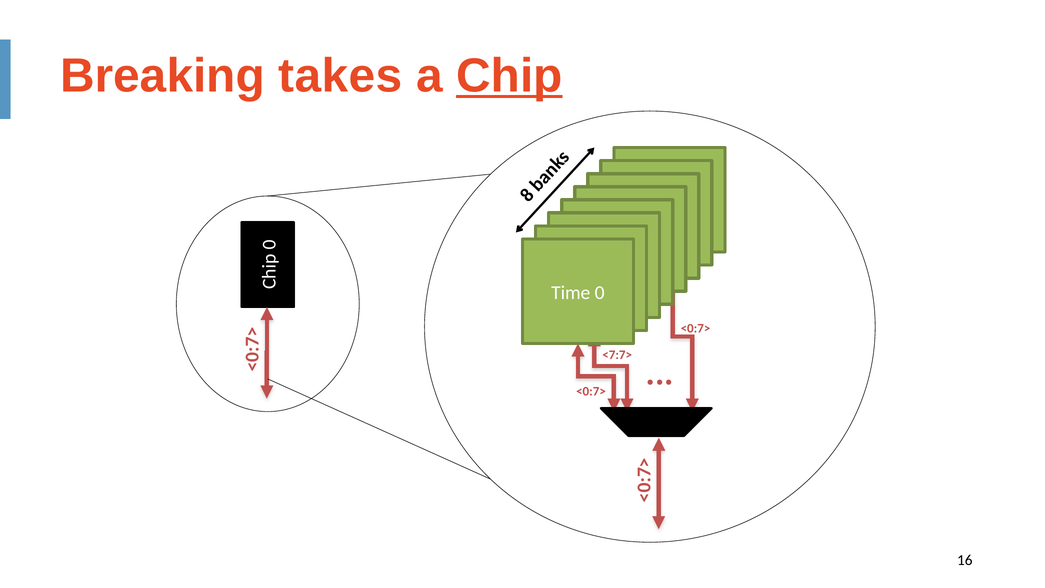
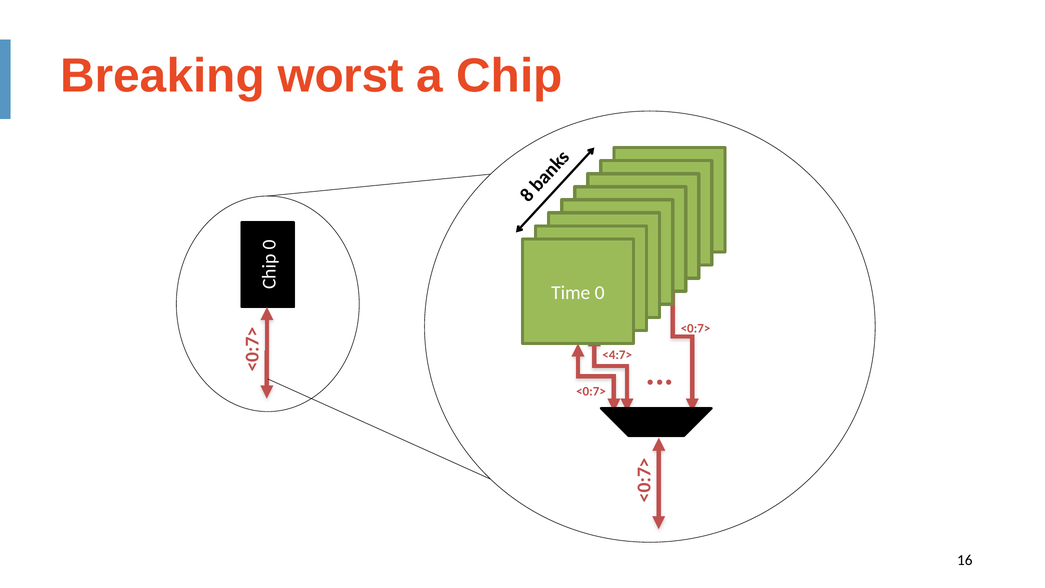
takes: takes -> worst
Chip underline: present -> none
<7:7>: <7:7> -> <4:7>
